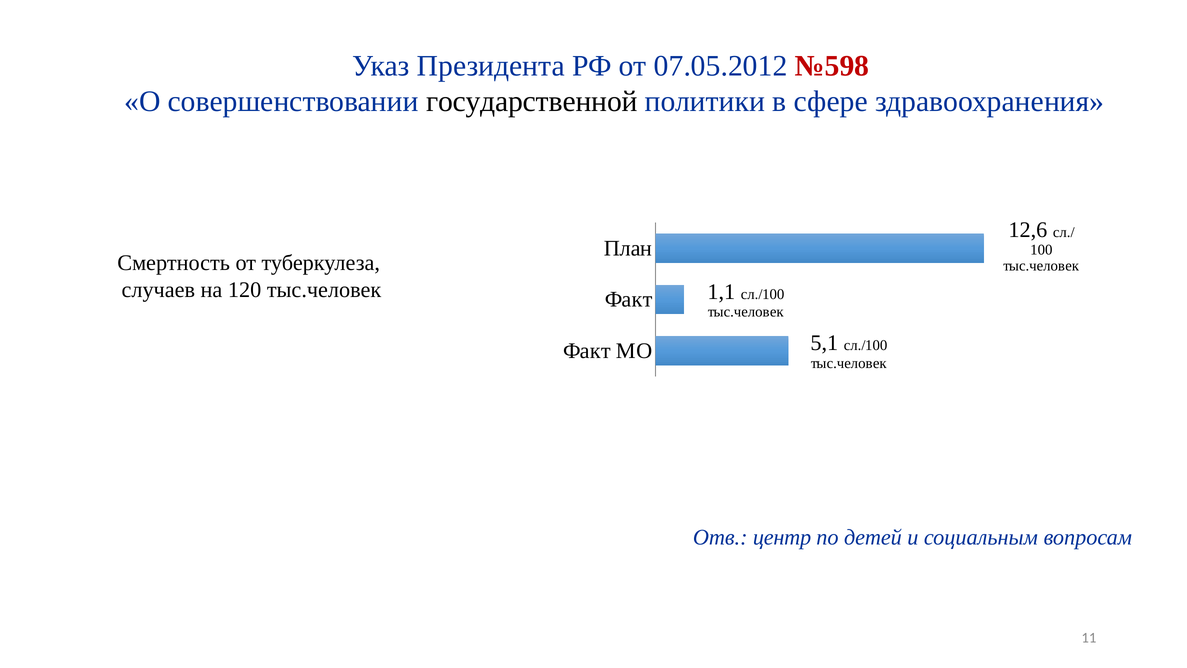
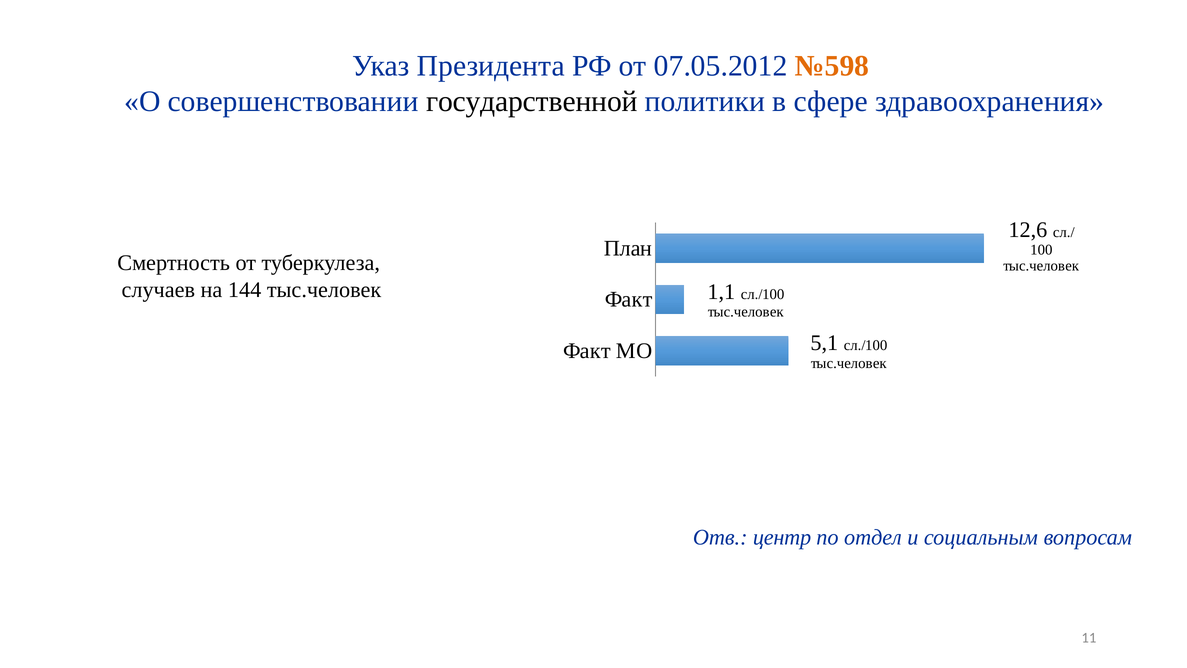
№598 colour: red -> orange
120: 120 -> 144
детей: детей -> отдел
